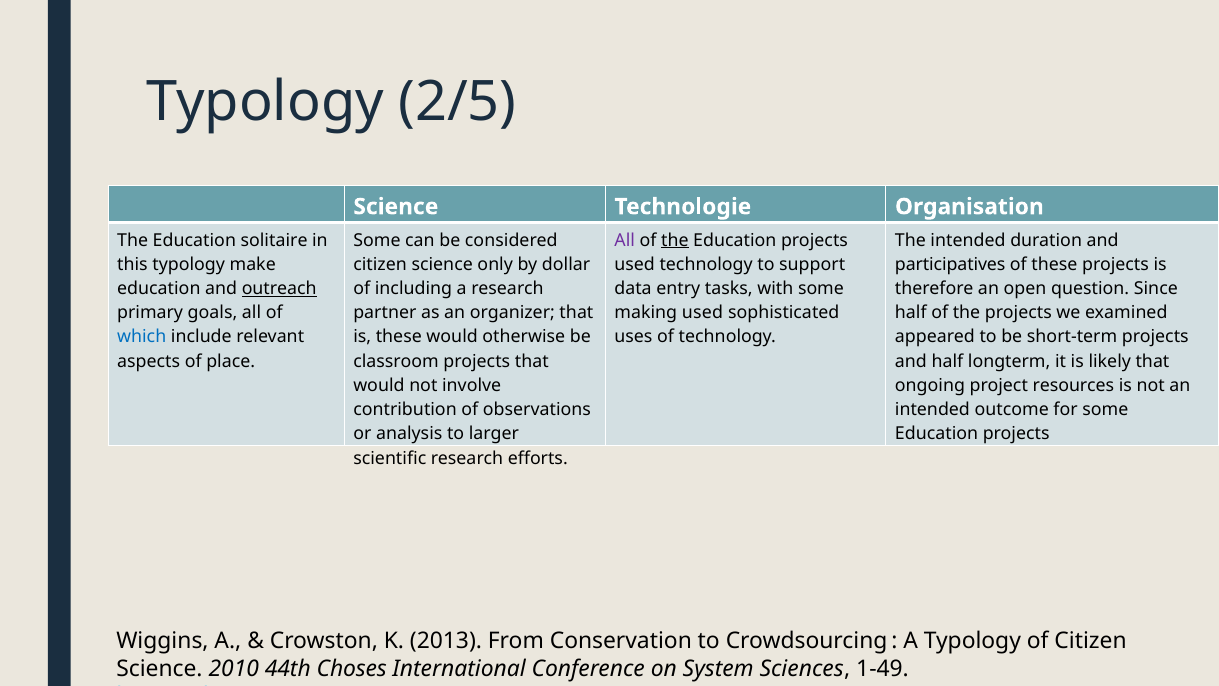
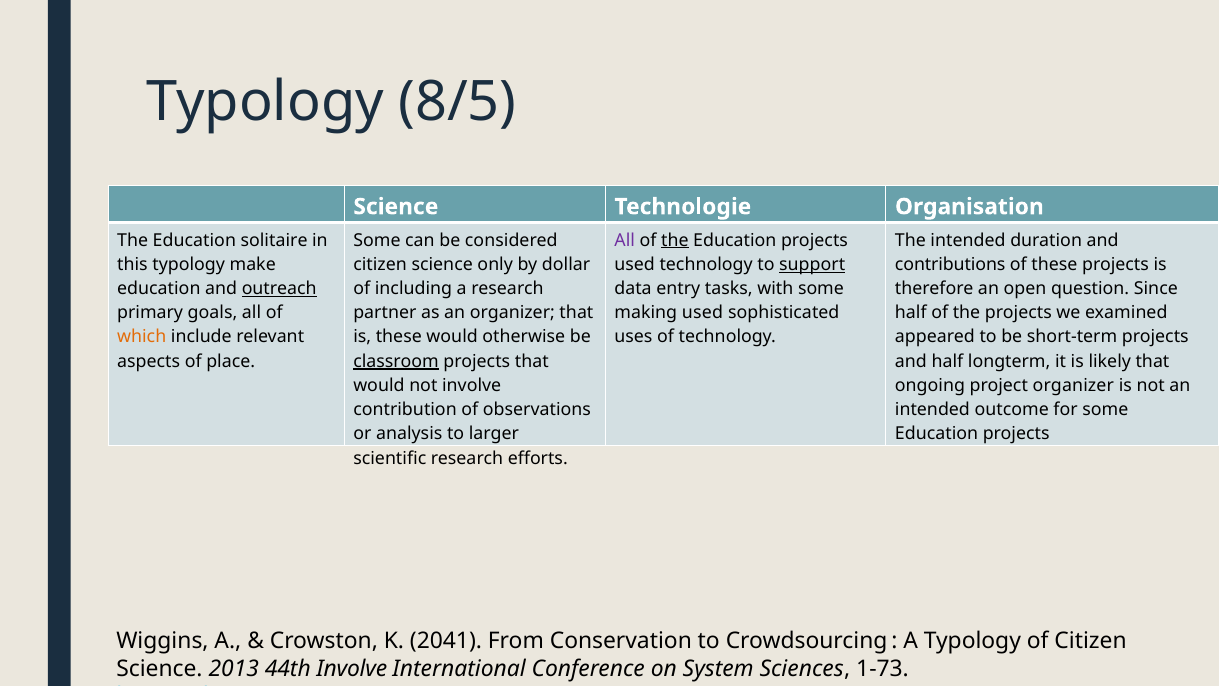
2/5: 2/5 -> 8/5
support underline: none -> present
participatives: participatives -> contributions
which colour: blue -> orange
classroom underline: none -> present
project resources: resources -> organizer
2013: 2013 -> 2041
2010: 2010 -> 2013
44th Choses: Choses -> Involve
1‑49: 1‑49 -> 1‑73
